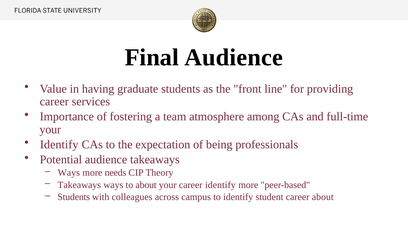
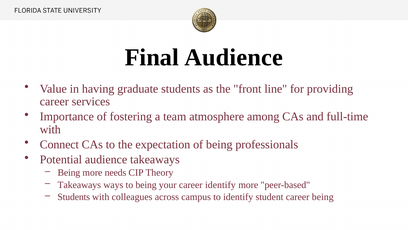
your at (50, 129): your -> with
Identify at (59, 144): Identify -> Connect
Ways at (69, 172): Ways -> Being
to about: about -> being
career about: about -> being
